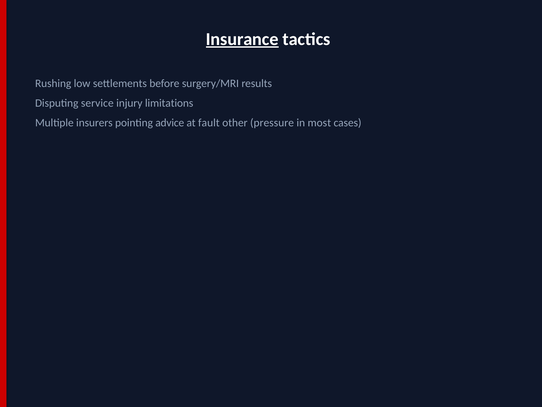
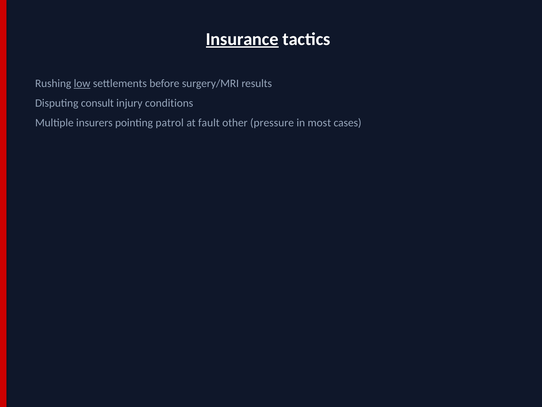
low underline: none -> present
service: service -> consult
limitations: limitations -> conditions
advice: advice -> patrol
